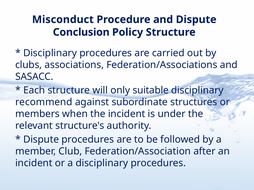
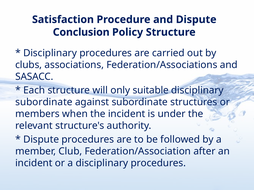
Misconduct: Misconduct -> Satisfaction
recommend at (44, 102): recommend -> subordinate
